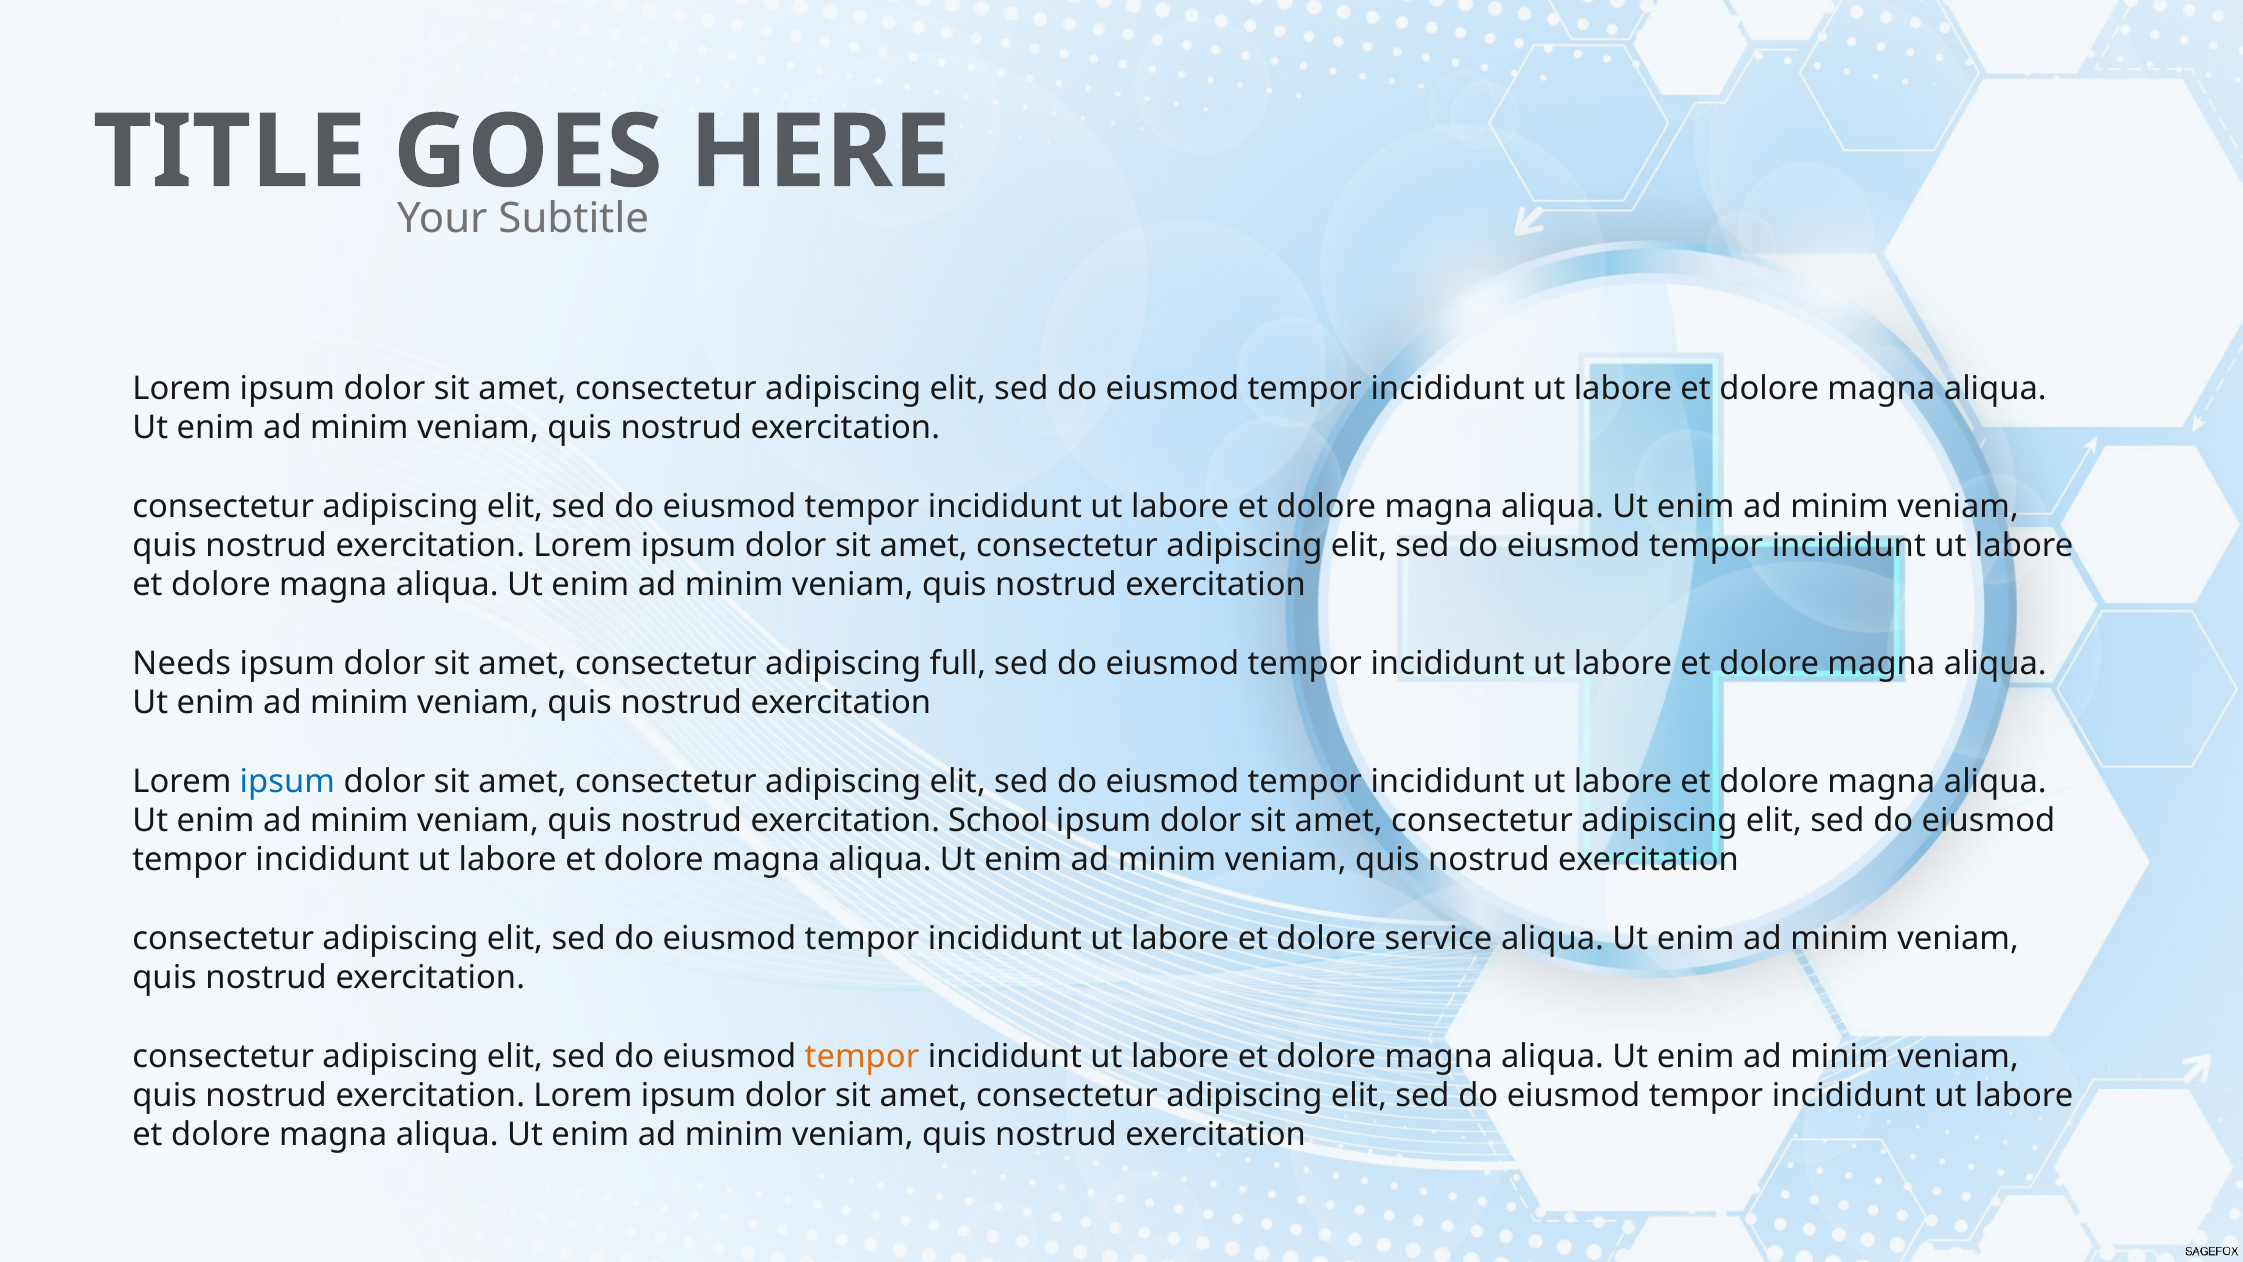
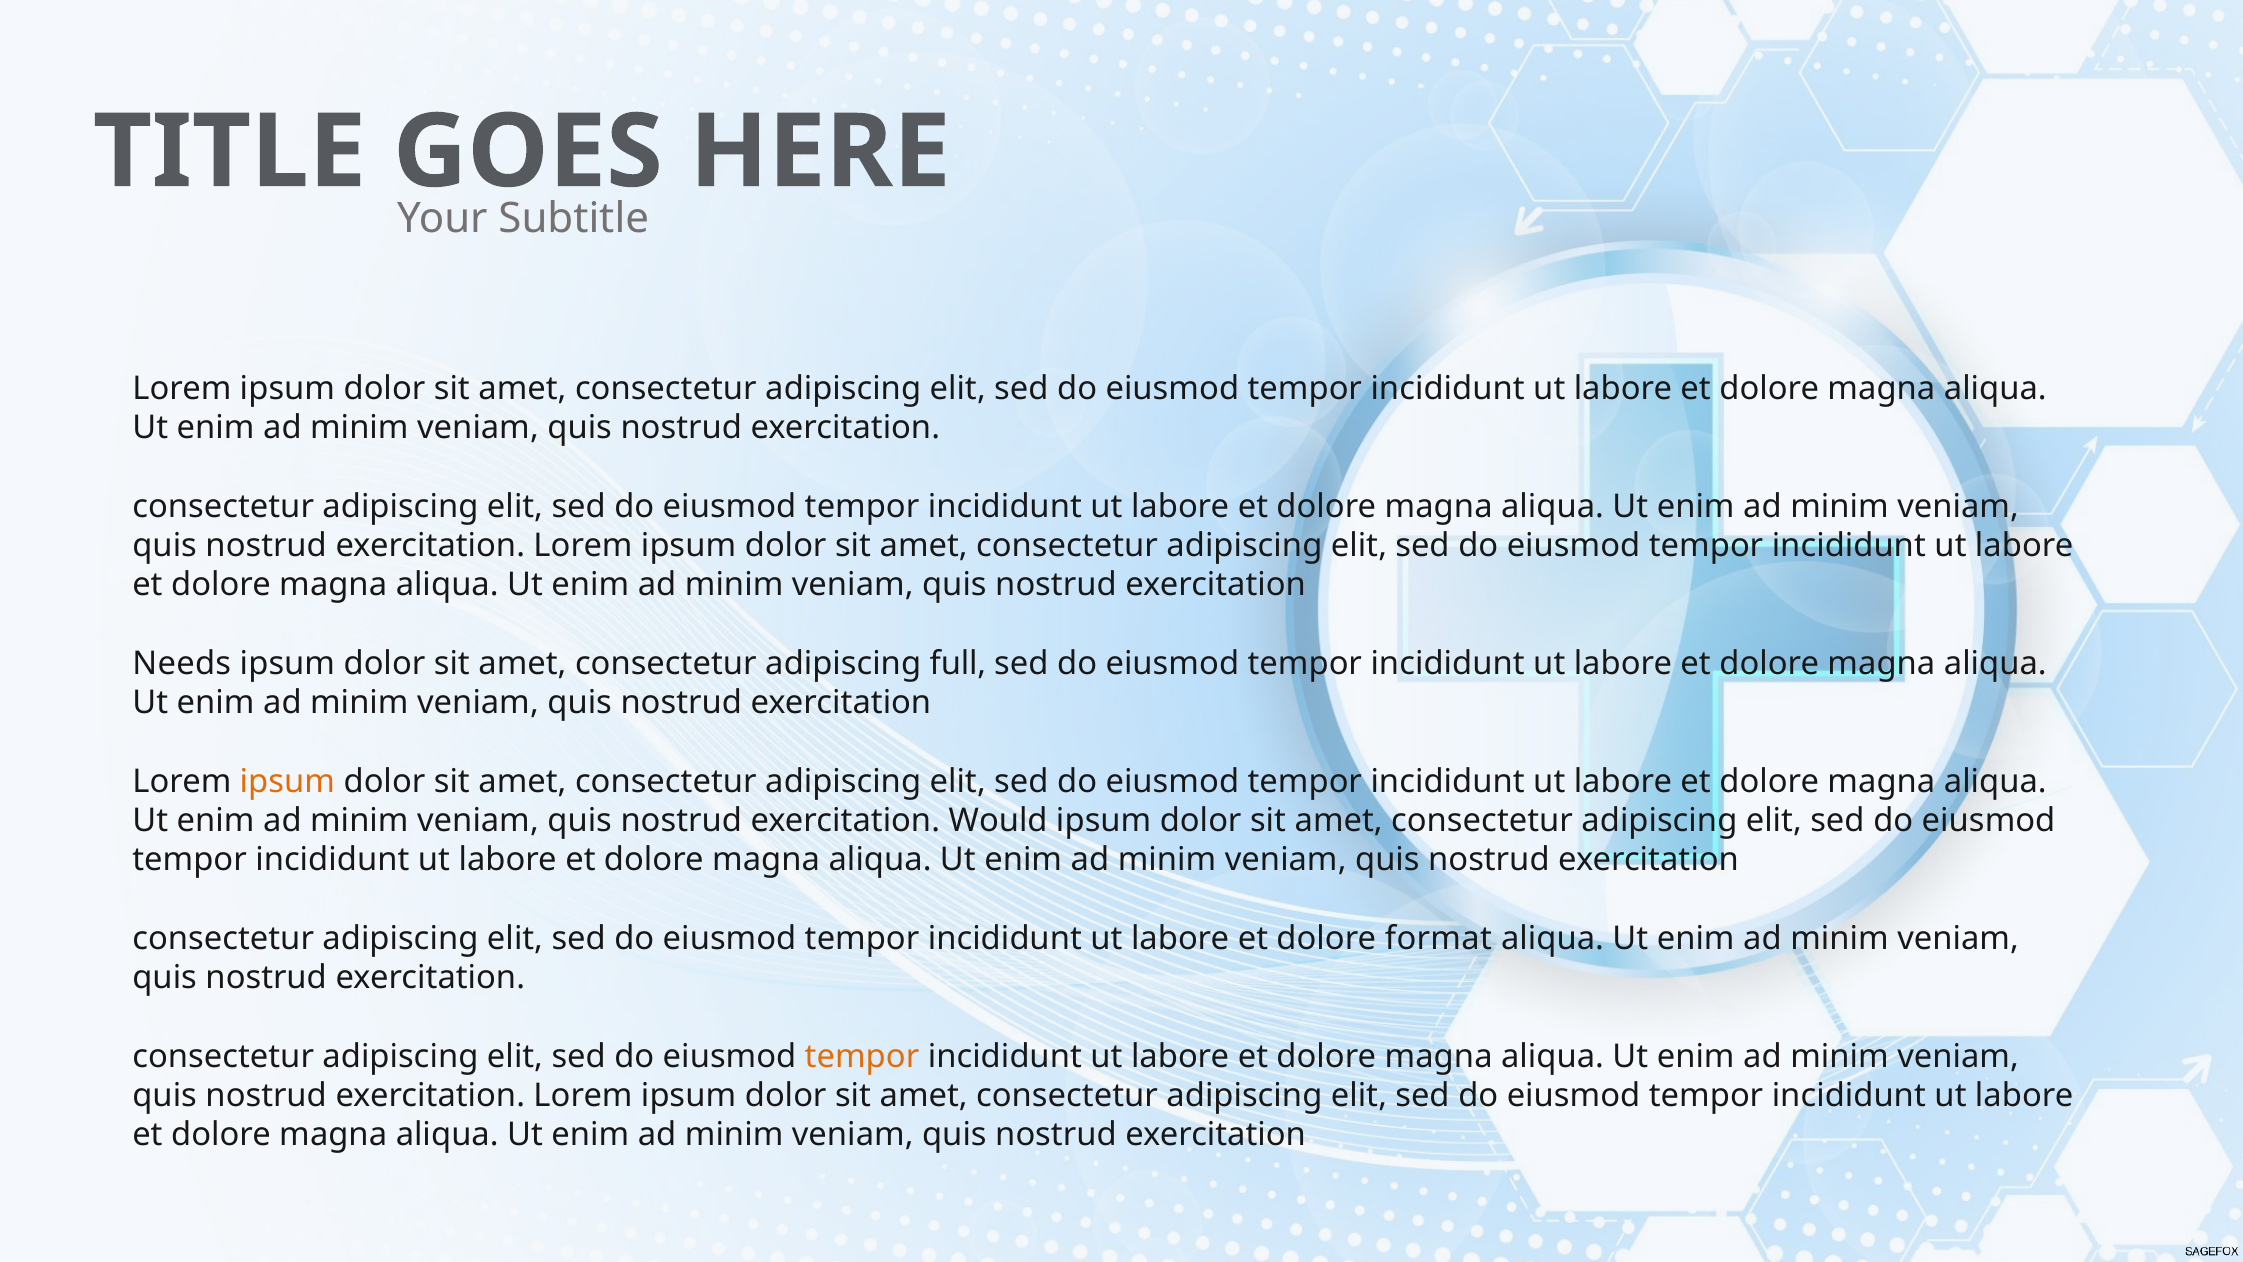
ipsum at (287, 781) colour: blue -> orange
School: School -> Would
service: service -> format
